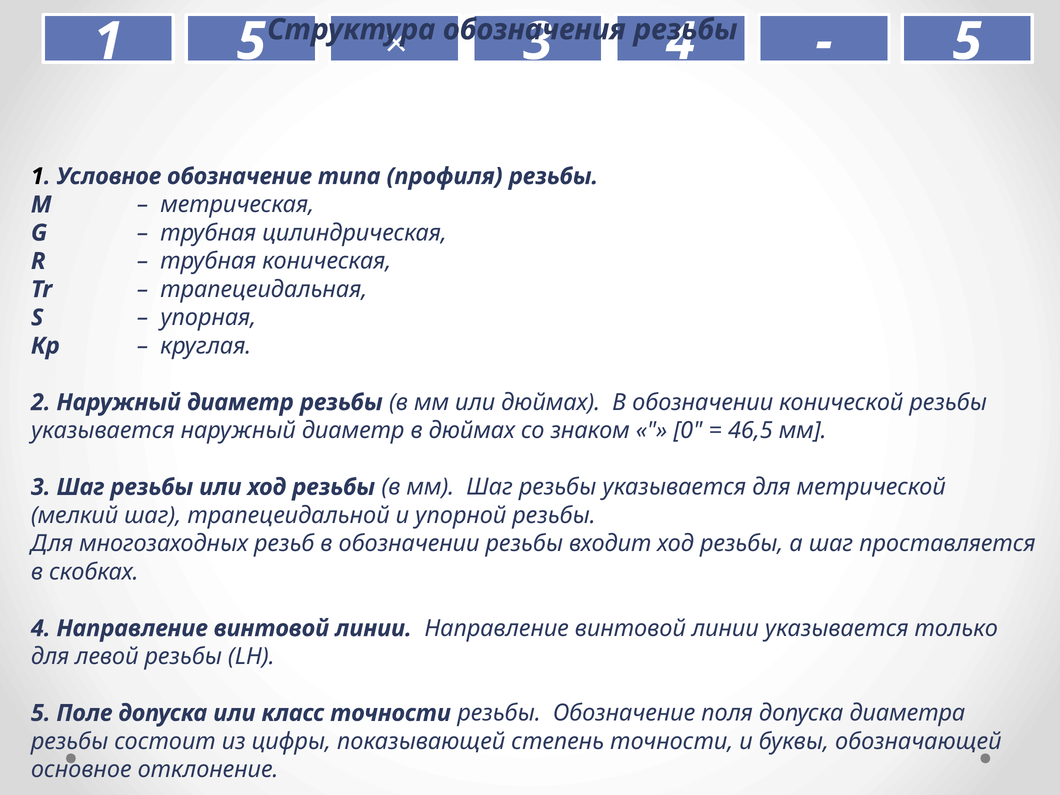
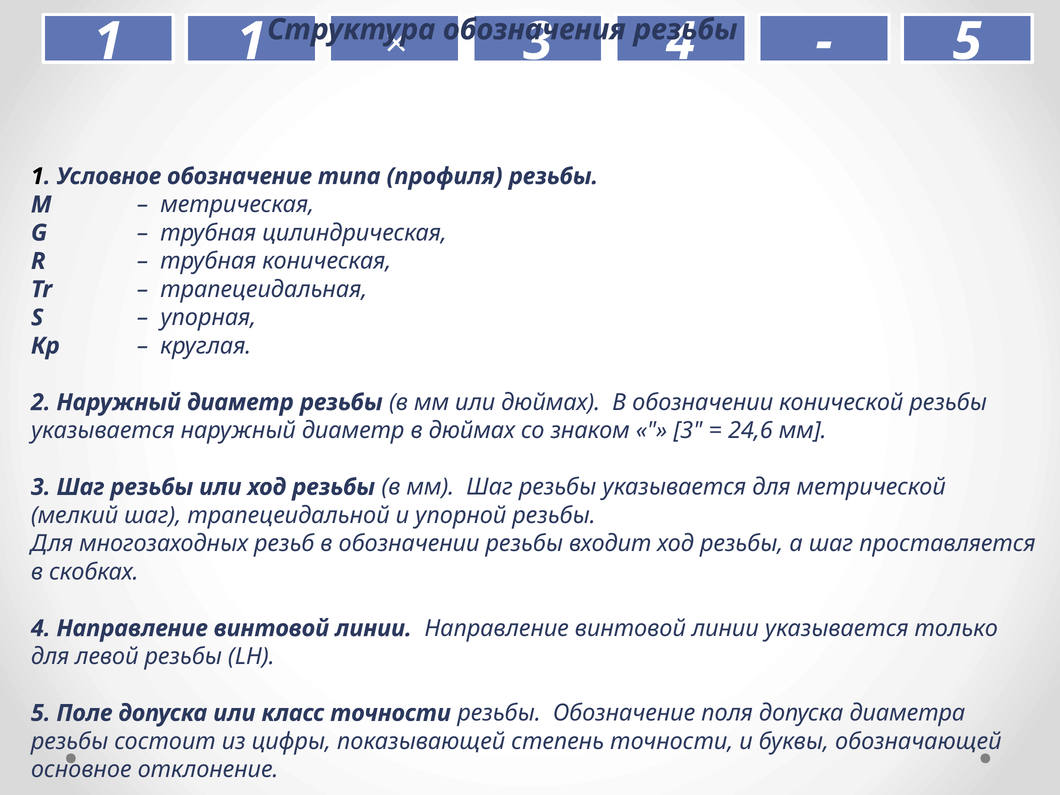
1 5: 5 -> 1
0 at (688, 431): 0 -> 3
46,5: 46,5 -> 24,6
